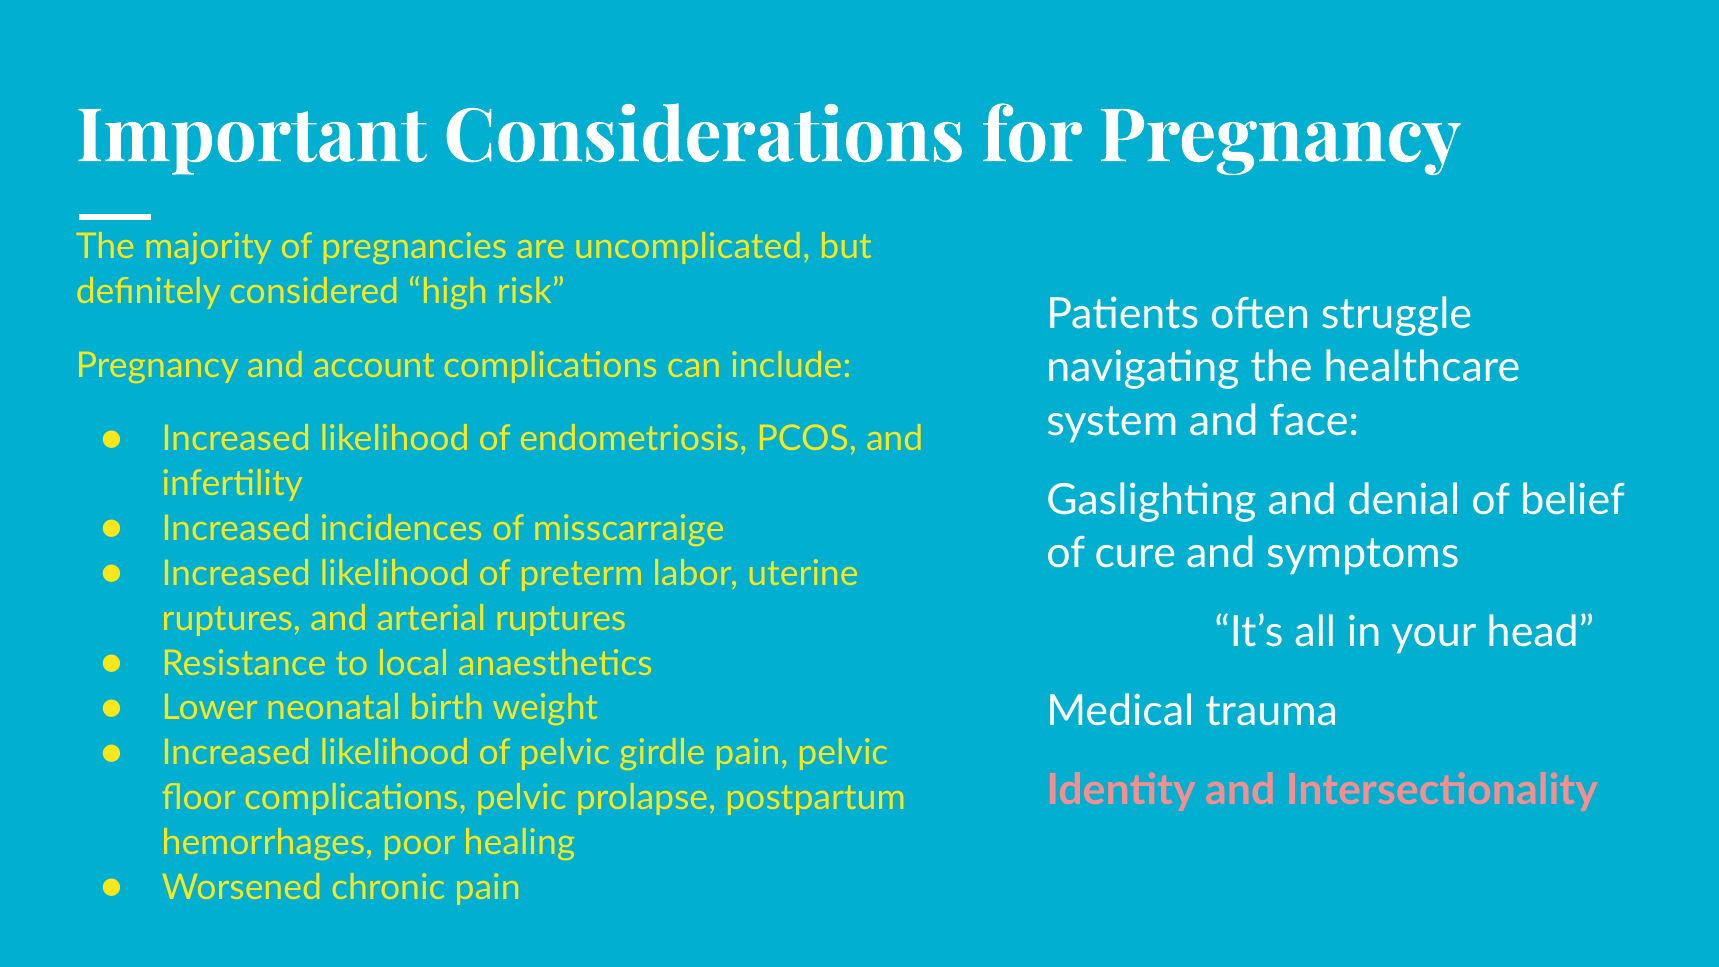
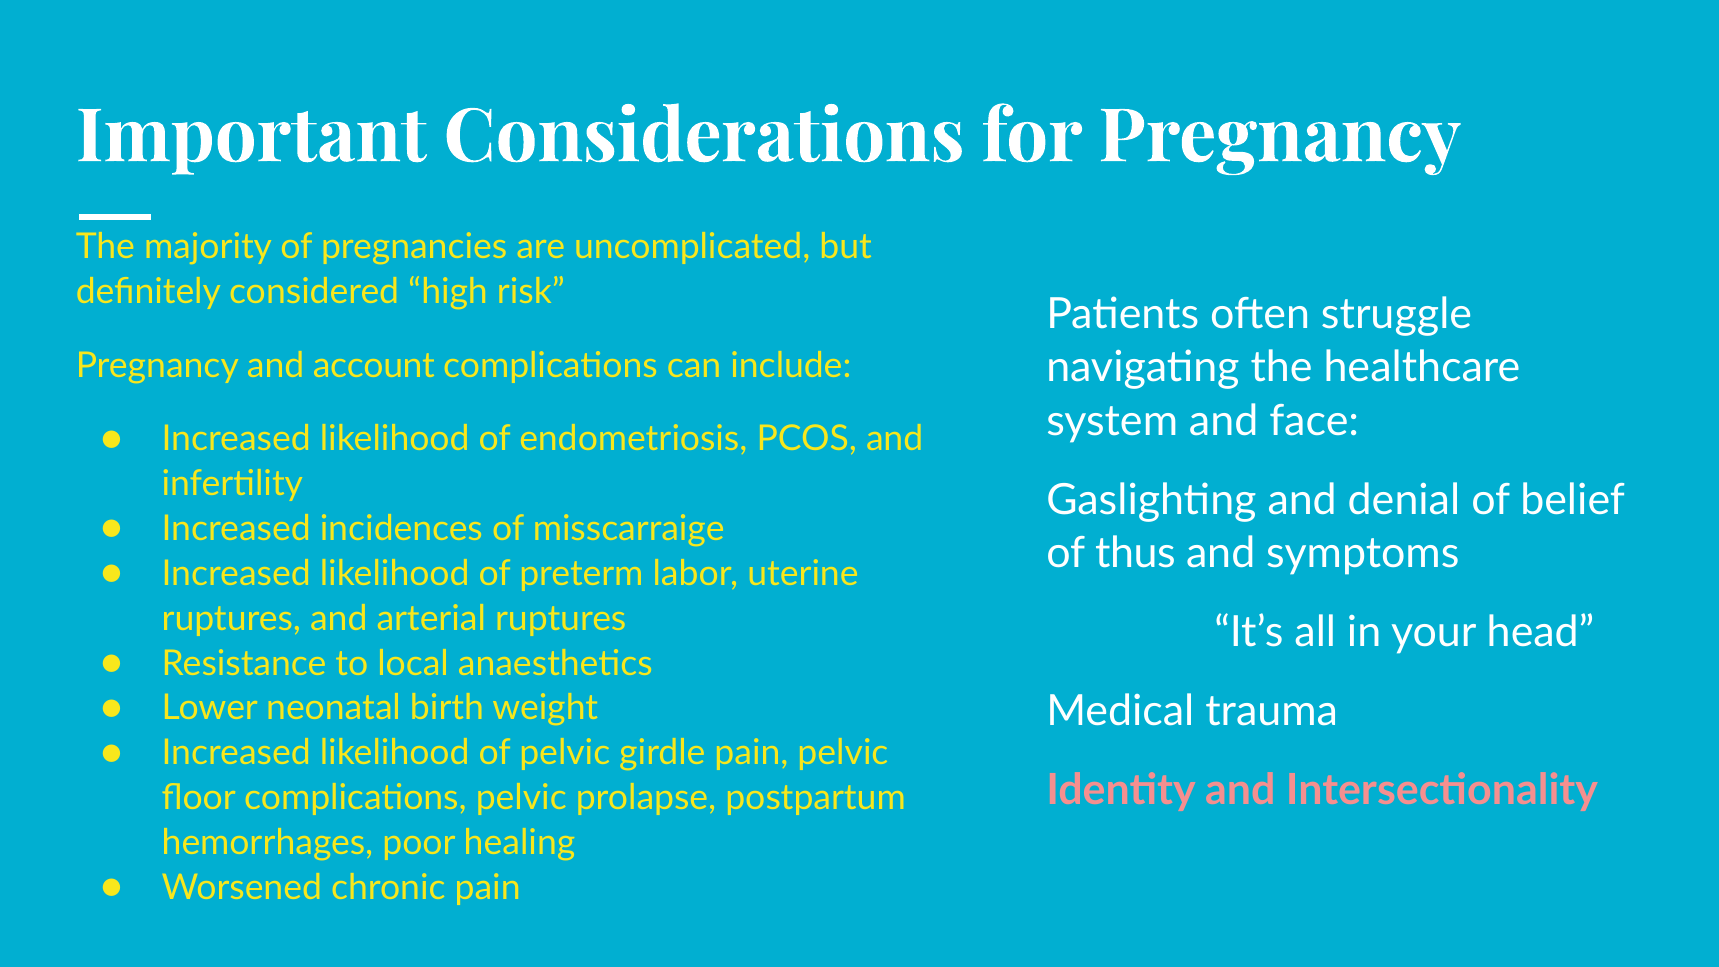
cure: cure -> thus
